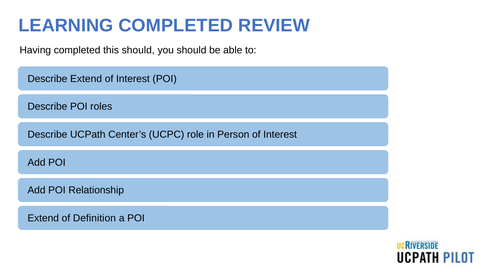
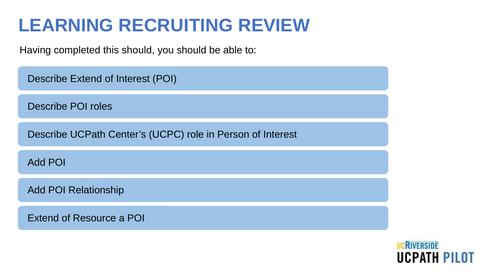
LEARNING COMPLETED: COMPLETED -> RECRUITING
Definition: Definition -> Resource
